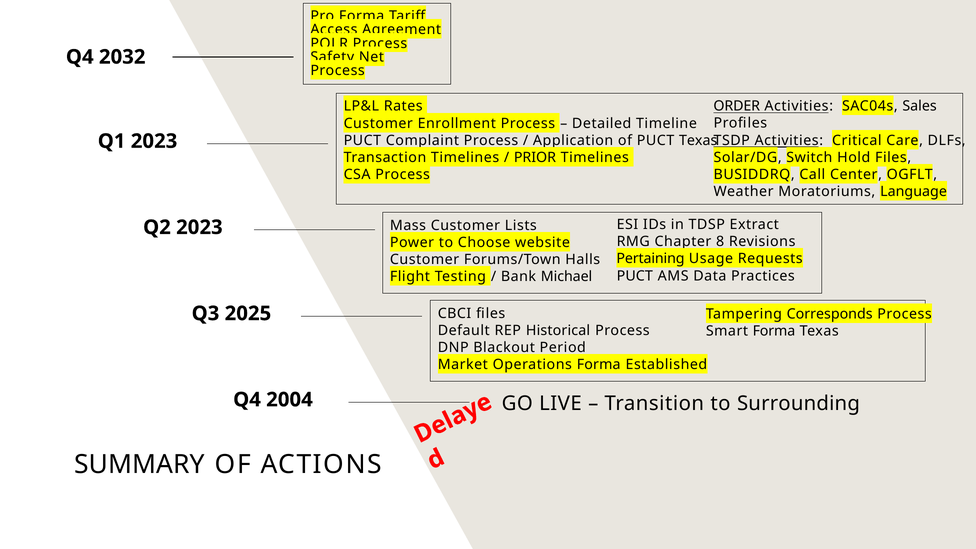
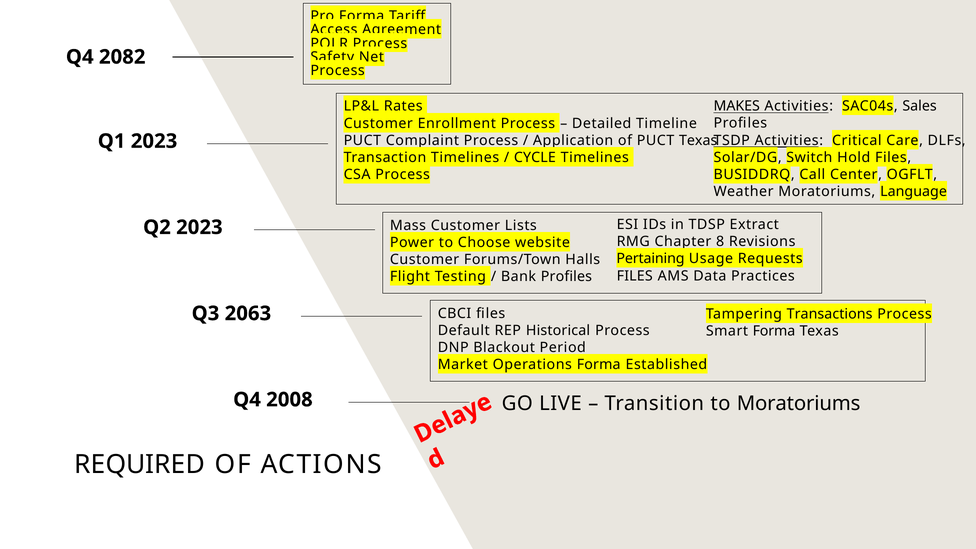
2032: 2032 -> 2082
ORDER: ORDER -> MAKES
PRIOR: PRIOR -> CYCLE
PUCT at (635, 276): PUCT -> FILES
Bank Michael: Michael -> Profiles
Corresponds: Corresponds -> Transactions
2025: 2025 -> 2063
2004: 2004 -> 2008
to Surrounding: Surrounding -> Moratoriums
SUMMARY: SUMMARY -> REQUIRED
